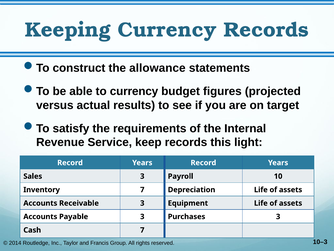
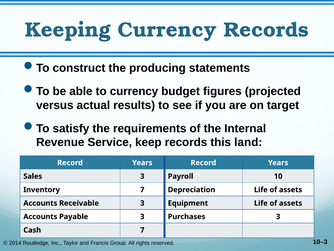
allowance: allowance -> producing
light: light -> land
